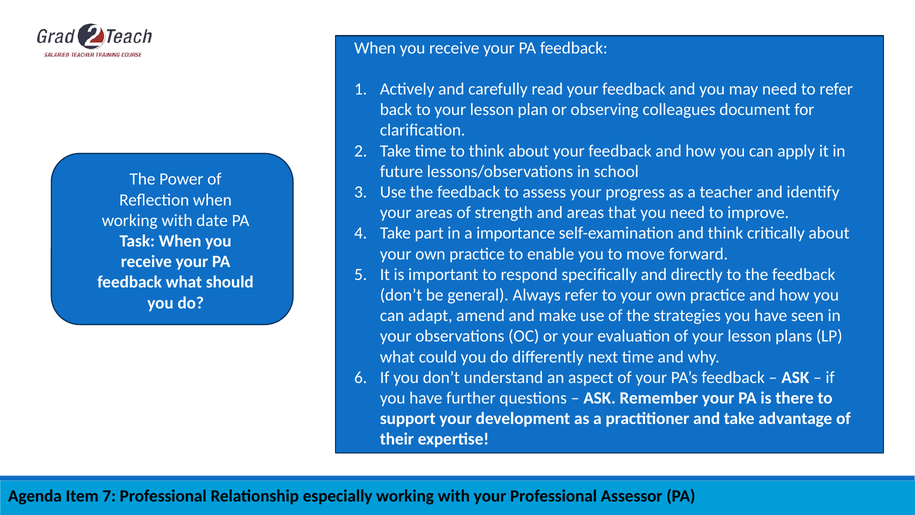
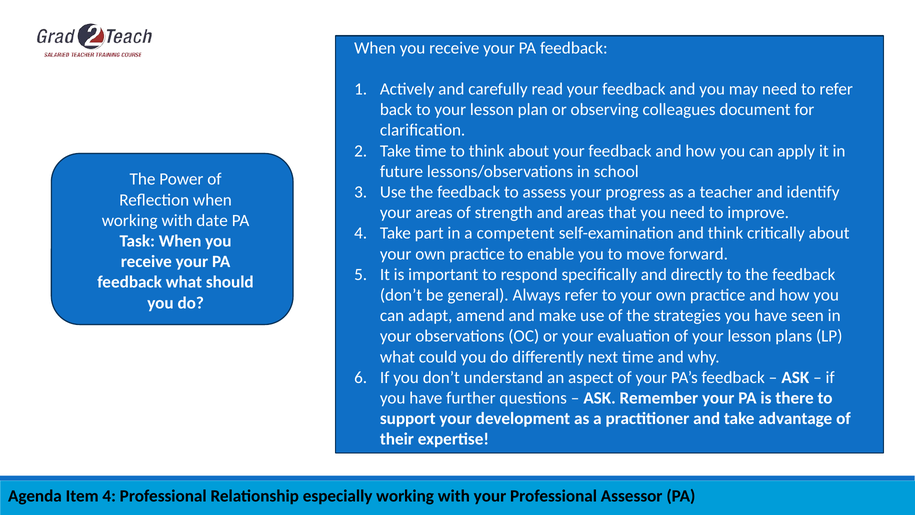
importance: importance -> competent
Item 7: 7 -> 4
